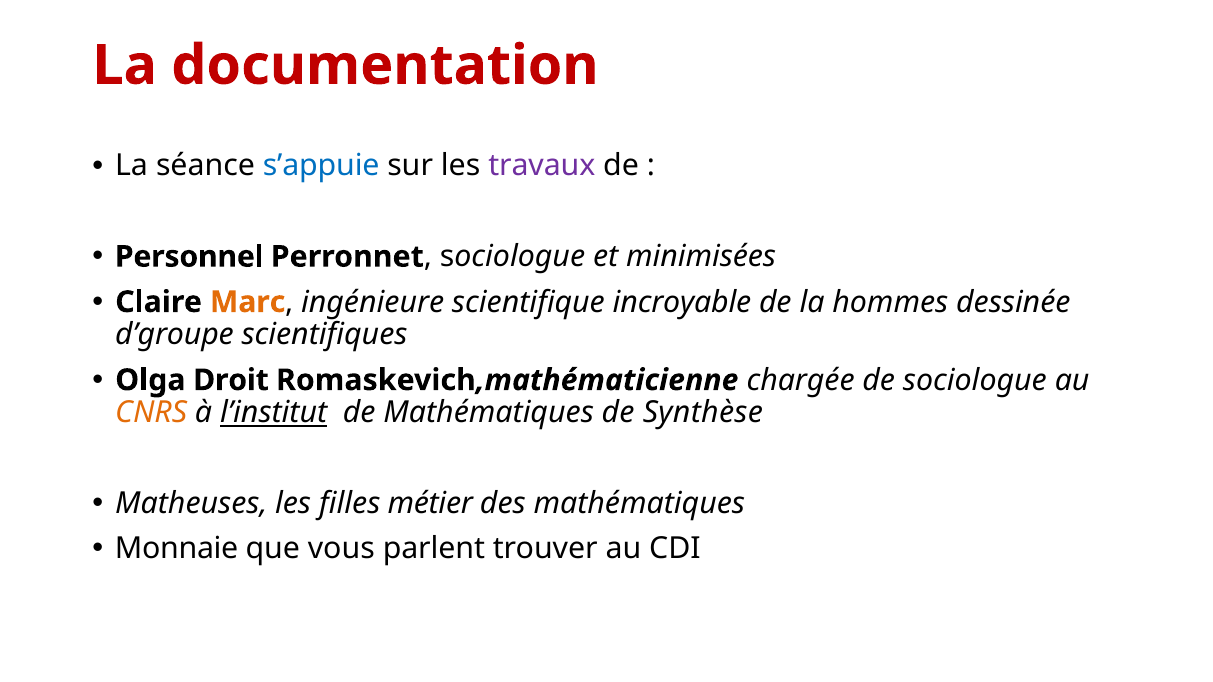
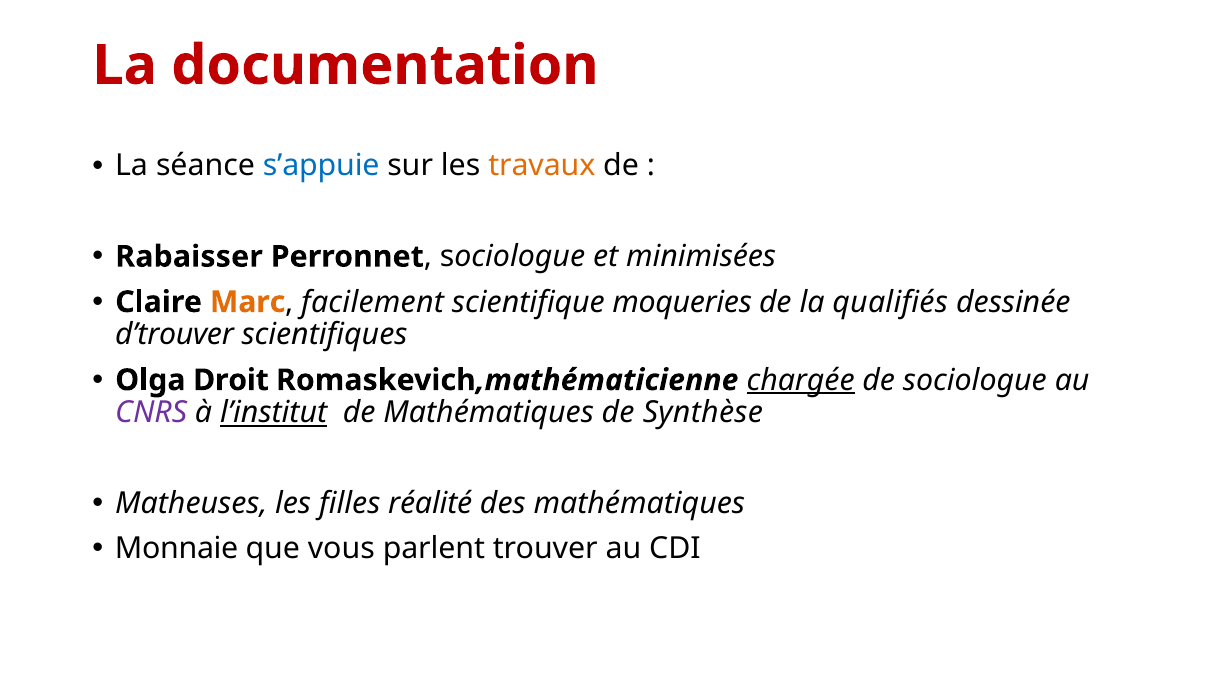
travaux colour: purple -> orange
Personnel: Personnel -> Rabaisser
ingénieure: ingénieure -> facilement
incroyable: incroyable -> moqueries
hommes: hommes -> qualifiés
d’groupe: d’groupe -> d’trouver
chargée underline: none -> present
CNRS colour: orange -> purple
métier: métier -> réalité
